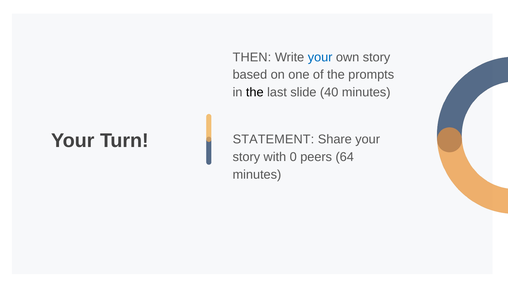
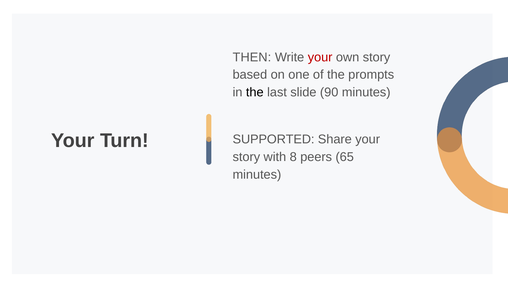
your at (320, 57) colour: blue -> red
40: 40 -> 90
STATEMENT: STATEMENT -> SUPPORTED
0: 0 -> 8
64: 64 -> 65
